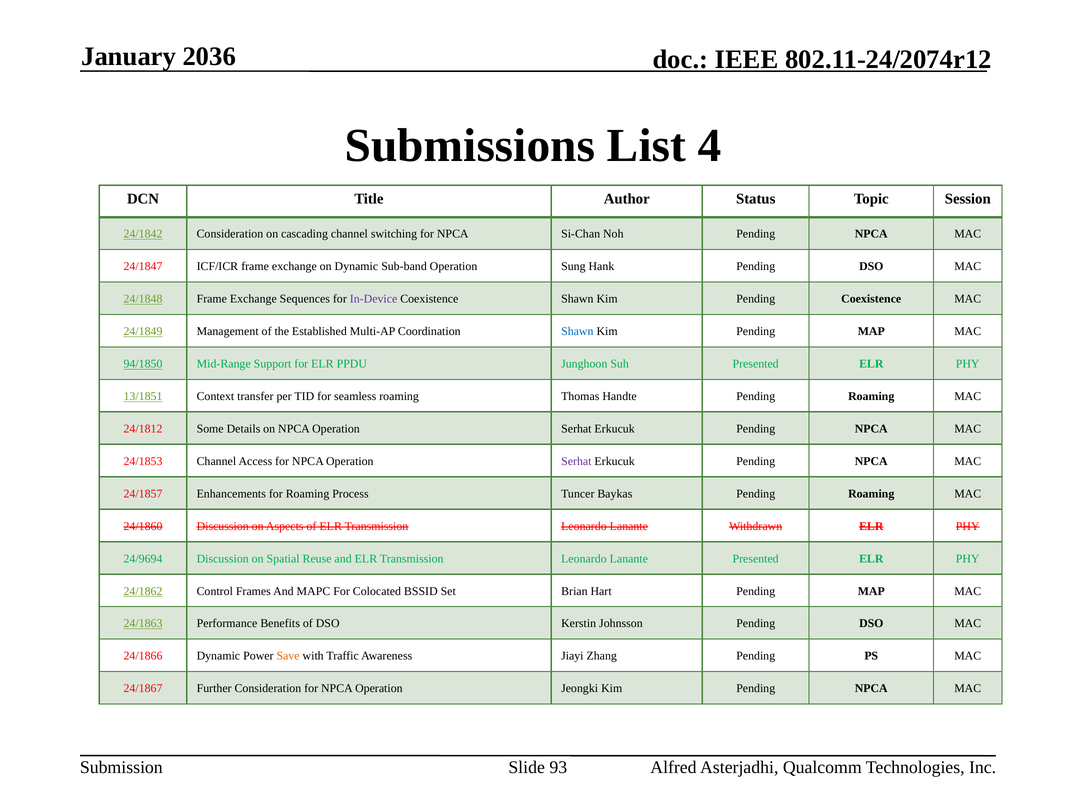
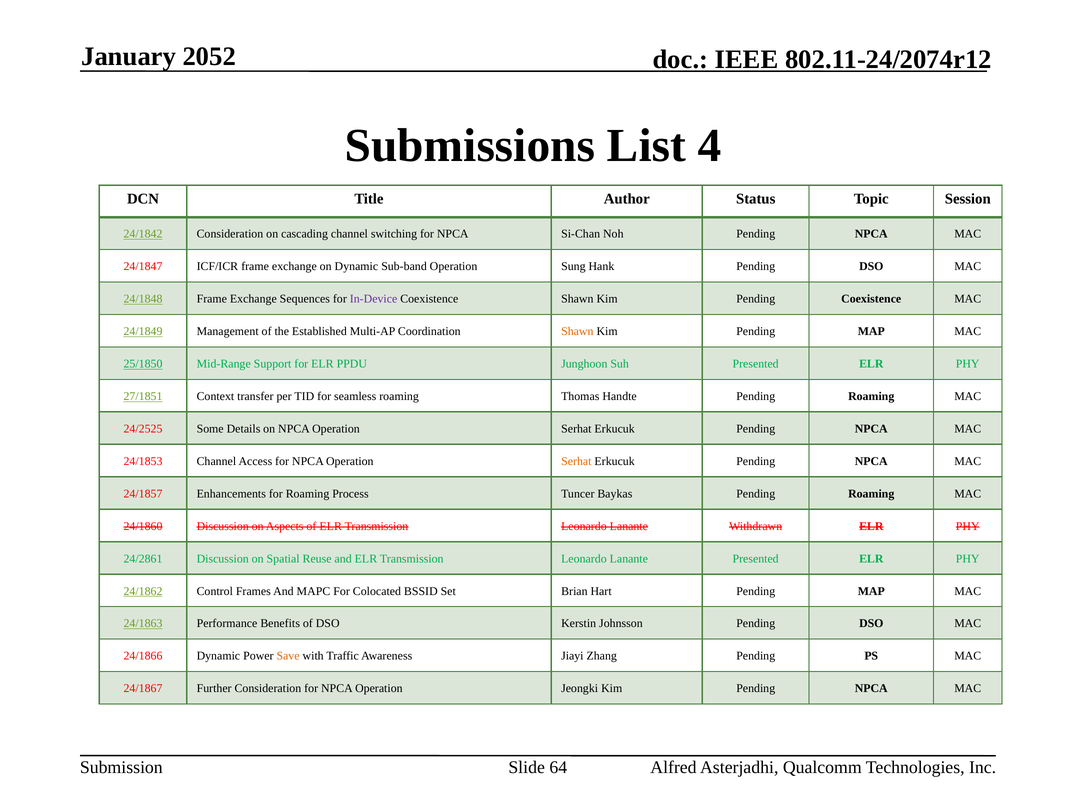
2036: 2036 -> 2052
Shawn at (577, 332) colour: blue -> orange
94/1850: 94/1850 -> 25/1850
13/1851: 13/1851 -> 27/1851
24/1812: 24/1812 -> 24/2525
Serhat at (576, 461) colour: purple -> orange
24/9694: 24/9694 -> 24/2861
93: 93 -> 64
